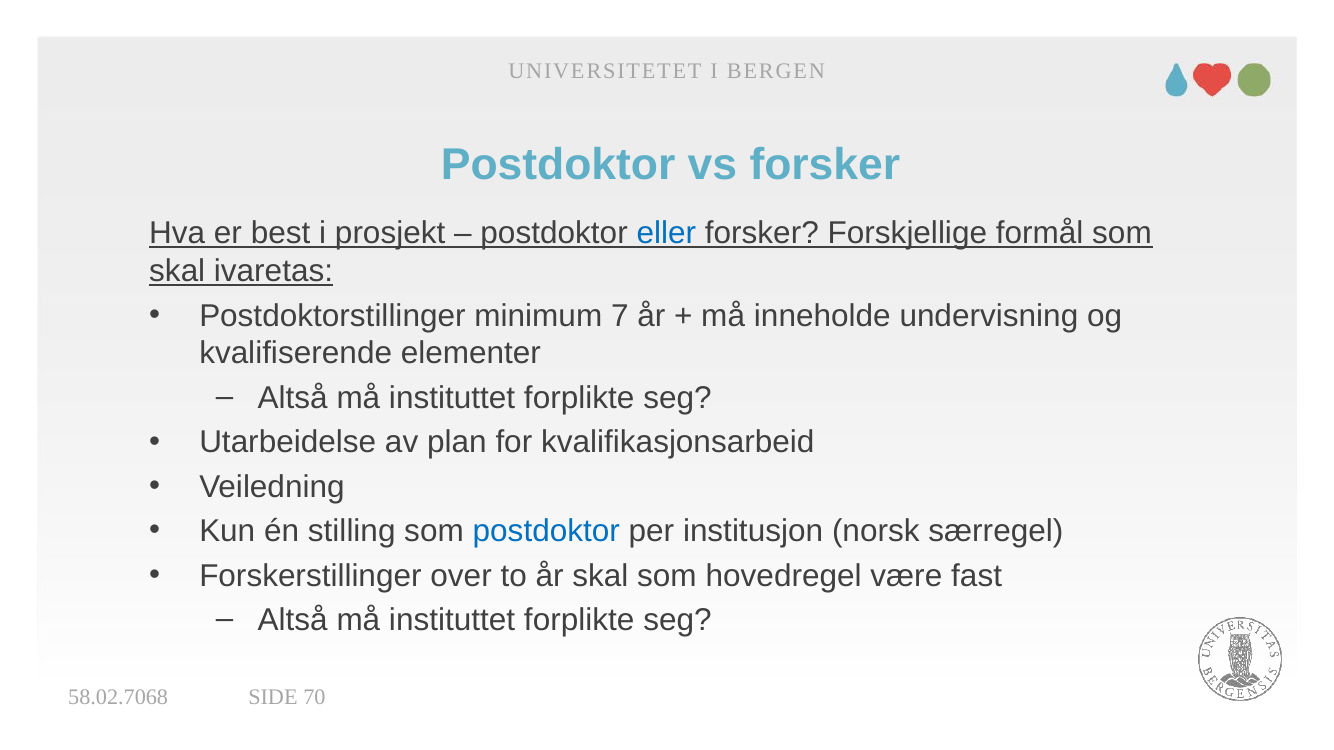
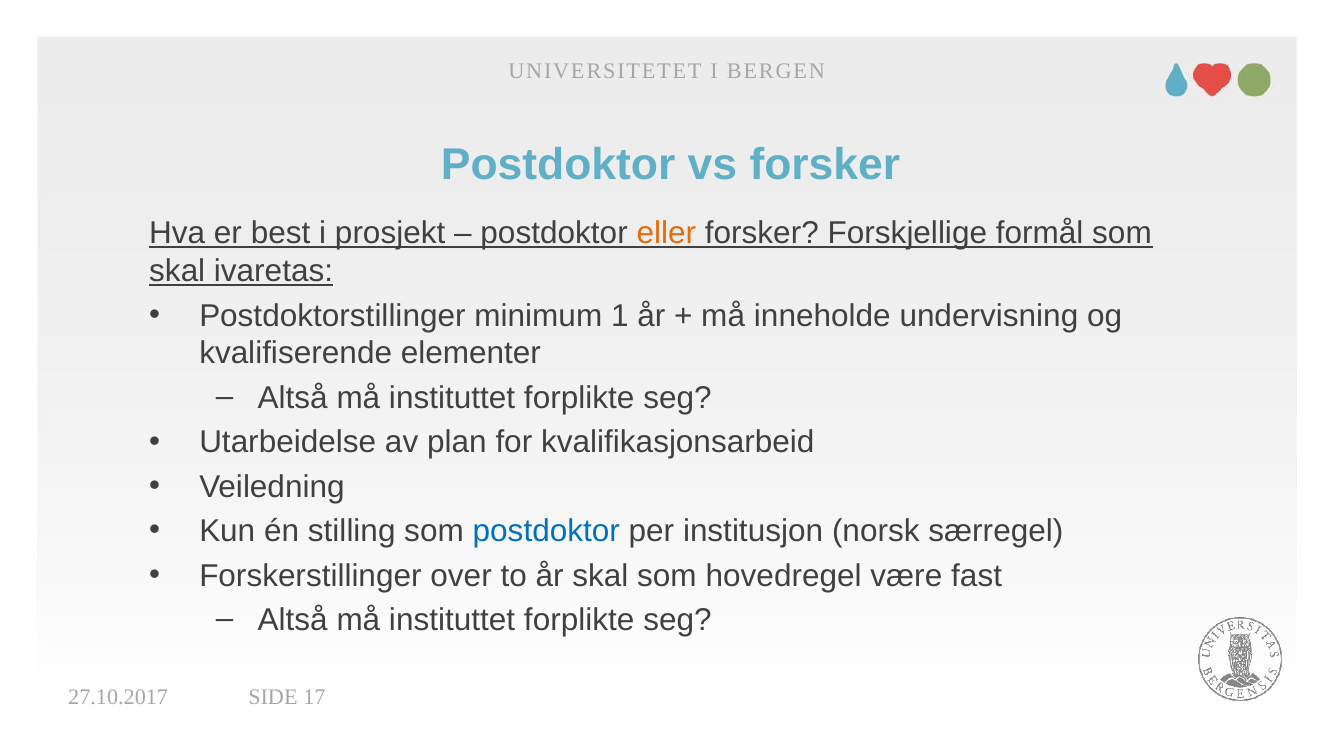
eller colour: blue -> orange
7: 7 -> 1
58.02.7068: 58.02.7068 -> 27.10.2017
70: 70 -> 17
